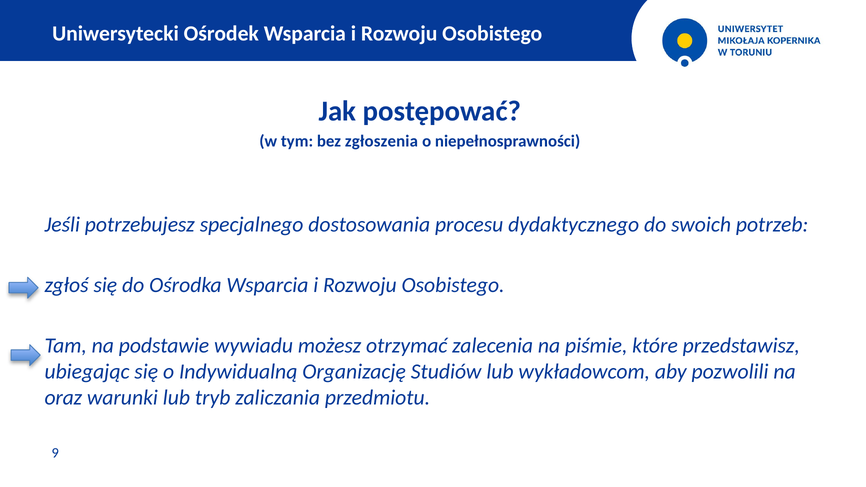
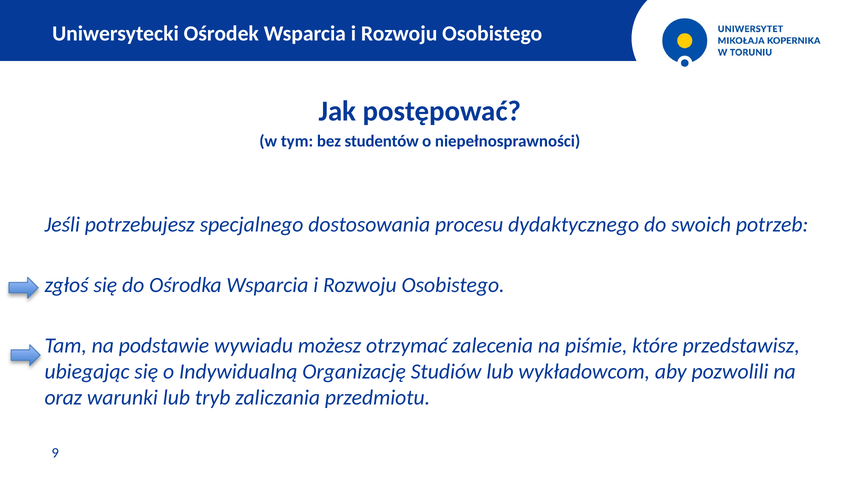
zgłoszenia: zgłoszenia -> studentów
